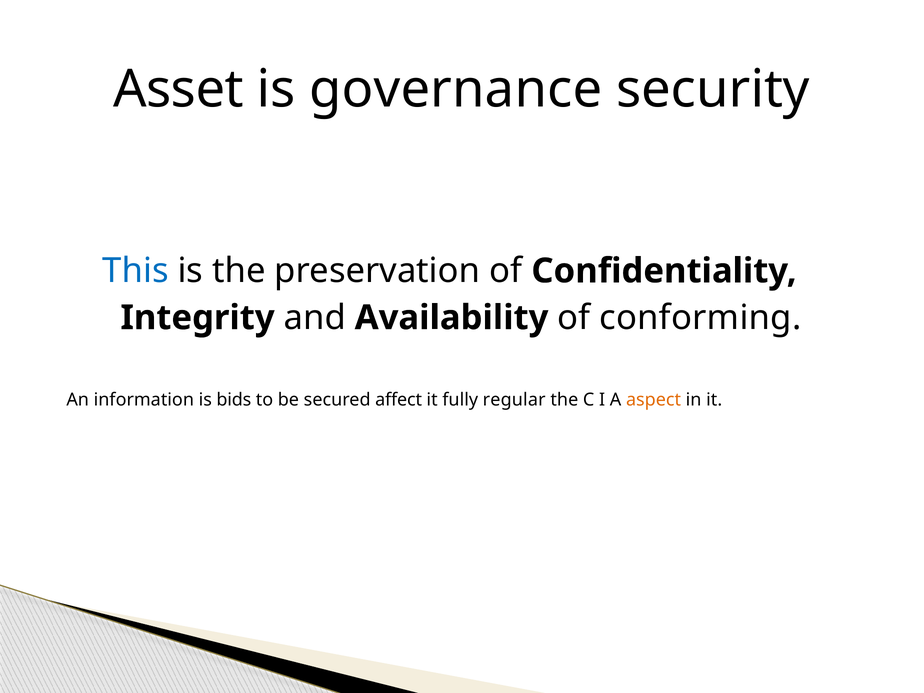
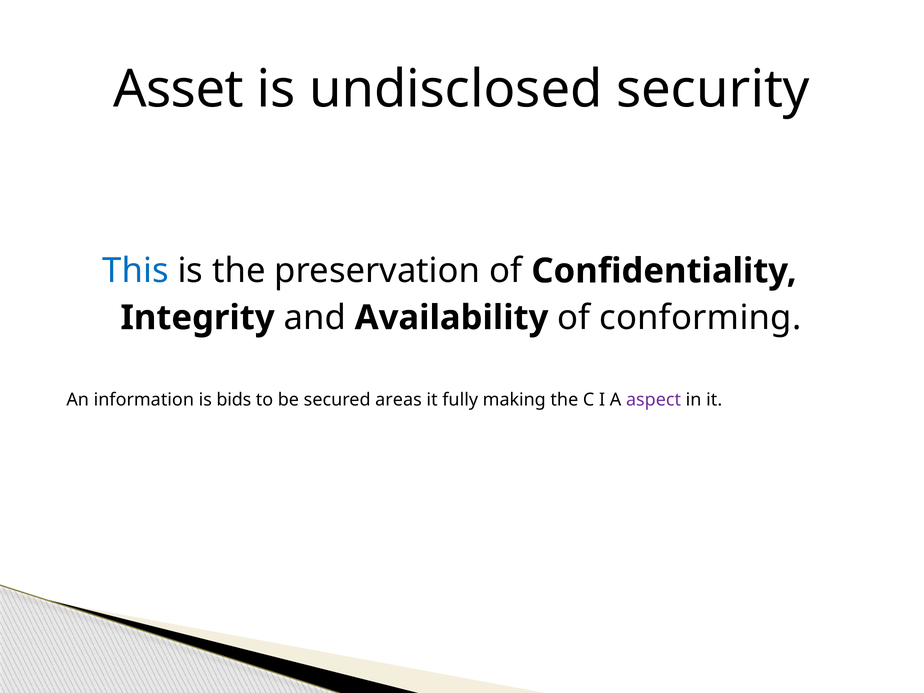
governance: governance -> undisclosed
affect: affect -> areas
regular: regular -> making
aspect colour: orange -> purple
